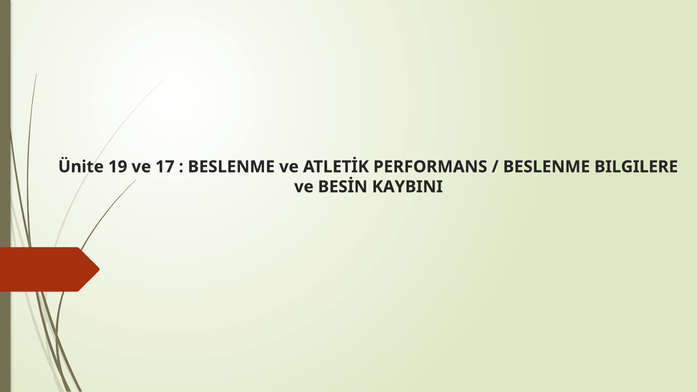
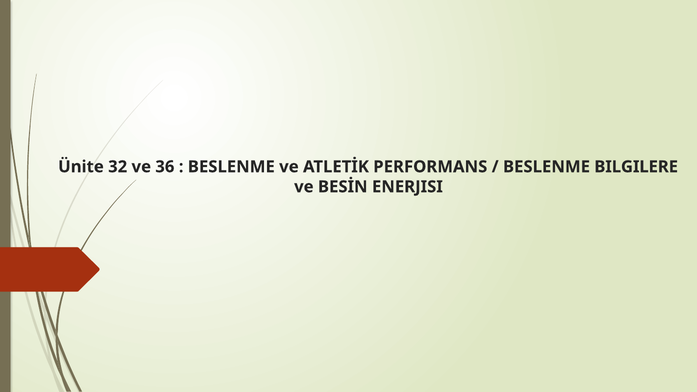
19: 19 -> 32
17: 17 -> 36
KAYBINI: KAYBINI -> ENERJISI
